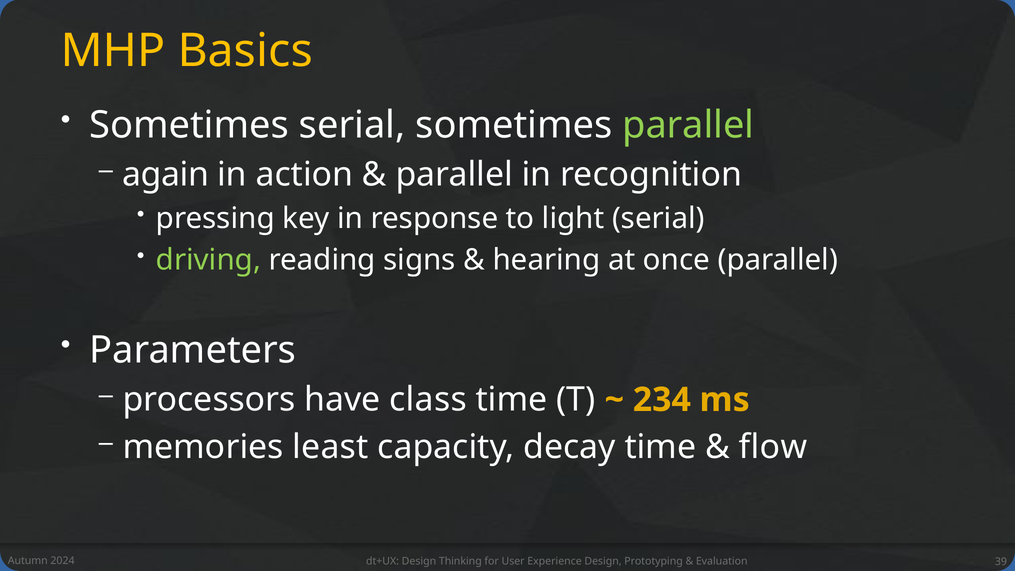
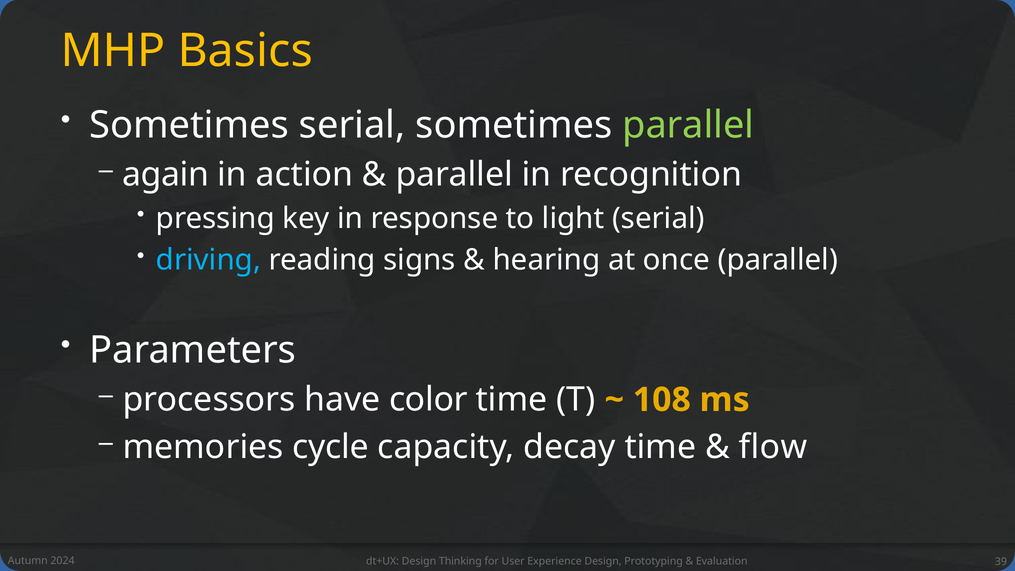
driving colour: light green -> light blue
class: class -> color
234: 234 -> 108
least: least -> cycle
